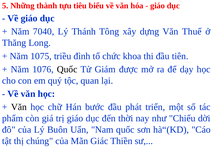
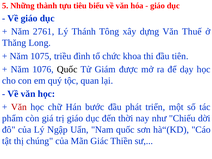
7040: 7040 -> 2761
Văn at (19, 107) colour: black -> red
Buôn: Buôn -> Ngập
